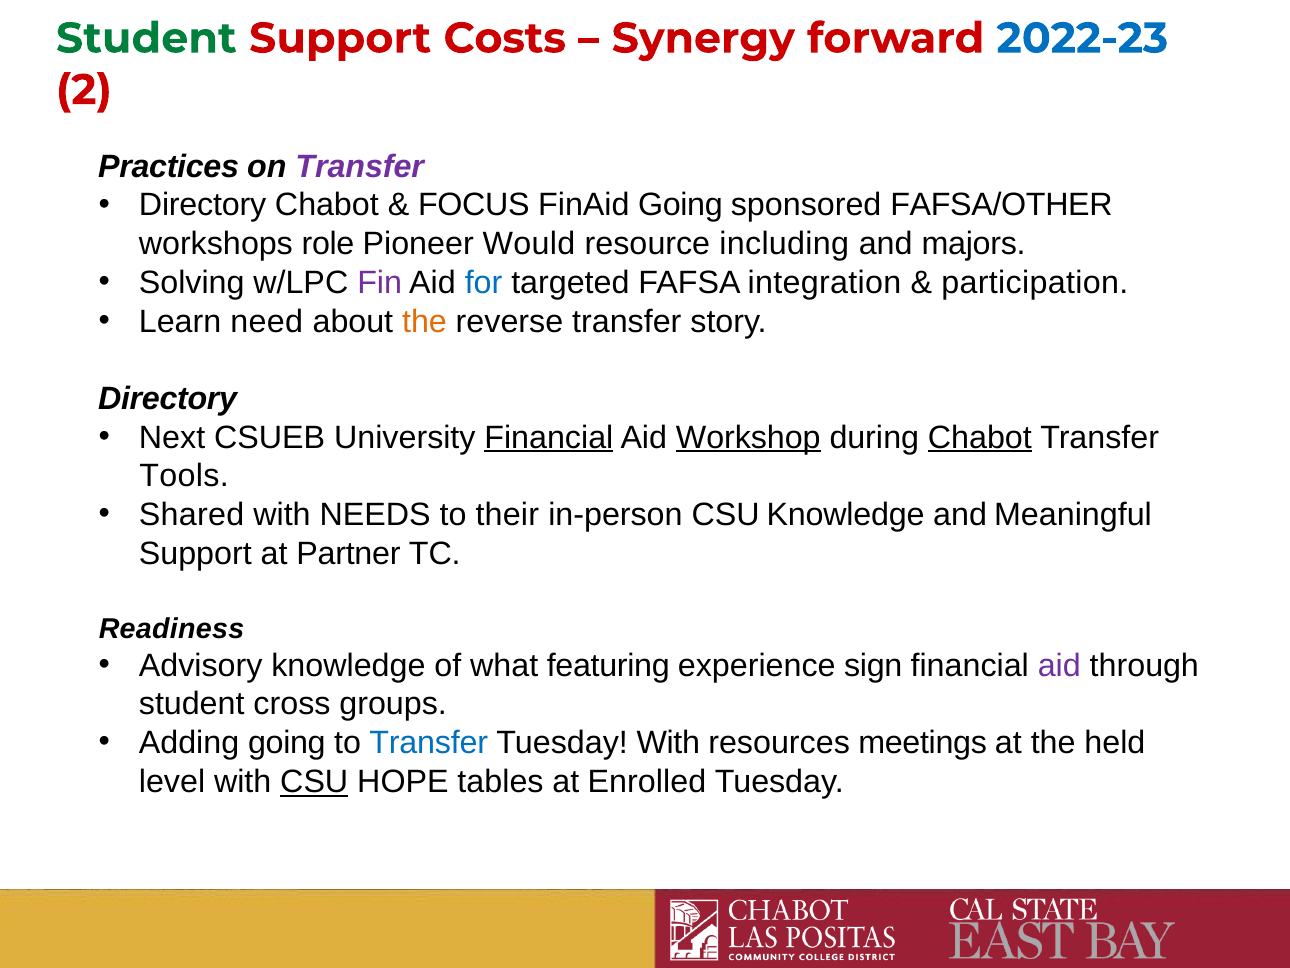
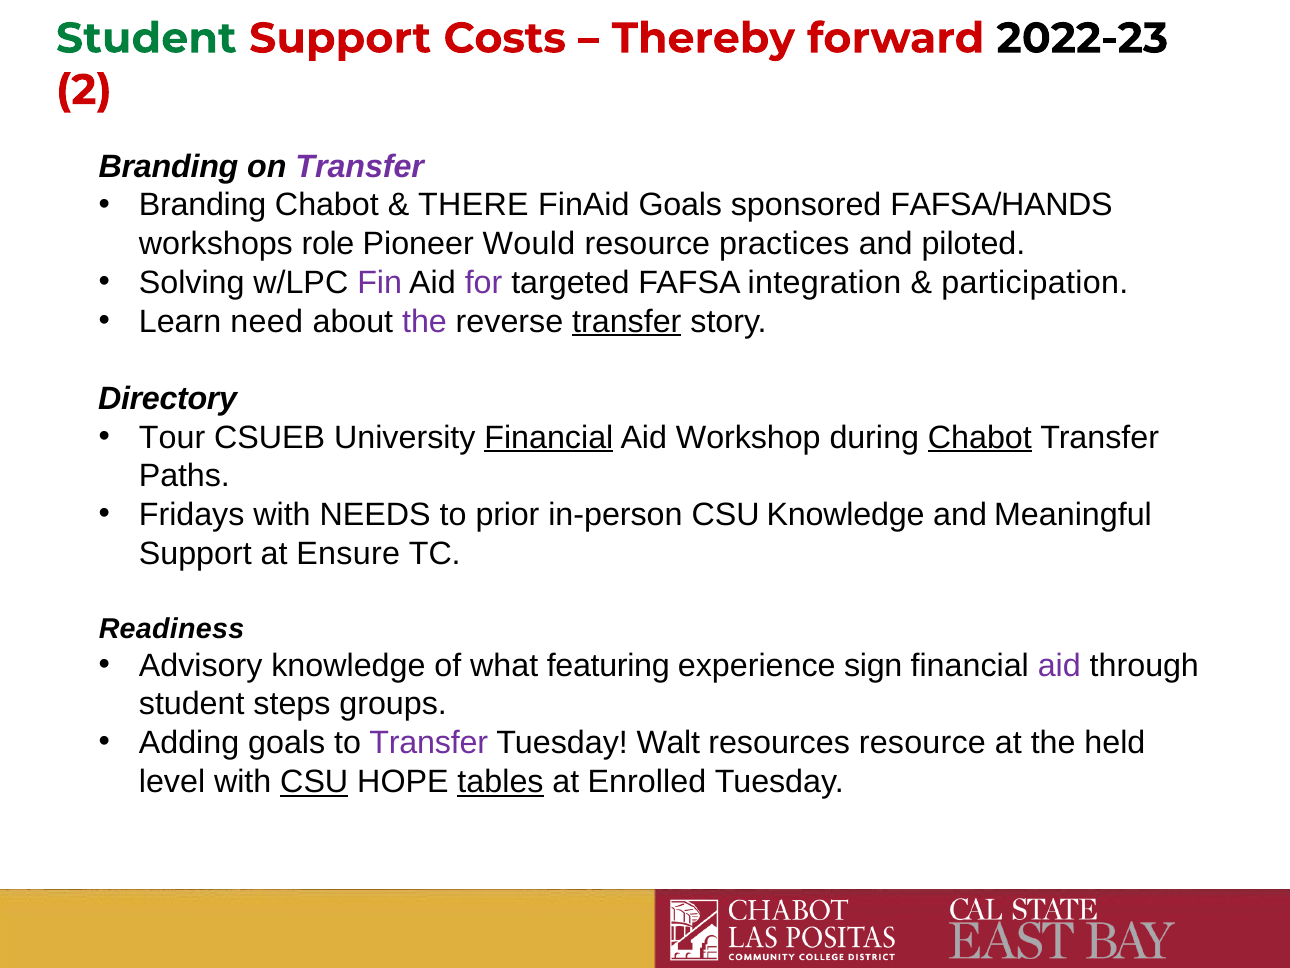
Synergy: Synergy -> Thereby
2022-23 colour: blue -> black
Practices at (169, 166): Practices -> Branding
Directory at (203, 205): Directory -> Branding
FOCUS: FOCUS -> THERE
FinAid Going: Going -> Goals
FAFSA/OTHER: FAFSA/OTHER -> FAFSA/HANDS
including: including -> practices
majors: majors -> piloted
for colour: blue -> purple
the at (424, 321) colour: orange -> purple
transfer at (627, 321) underline: none -> present
Next: Next -> Tour
Workshop underline: present -> none
Tools: Tools -> Paths
Shared: Shared -> Fridays
their: their -> prior
Partner: Partner -> Ensure
cross: cross -> steps
Adding going: going -> goals
Transfer at (429, 743) colour: blue -> purple
Tuesday With: With -> Walt
resources meetings: meetings -> resource
tables underline: none -> present
